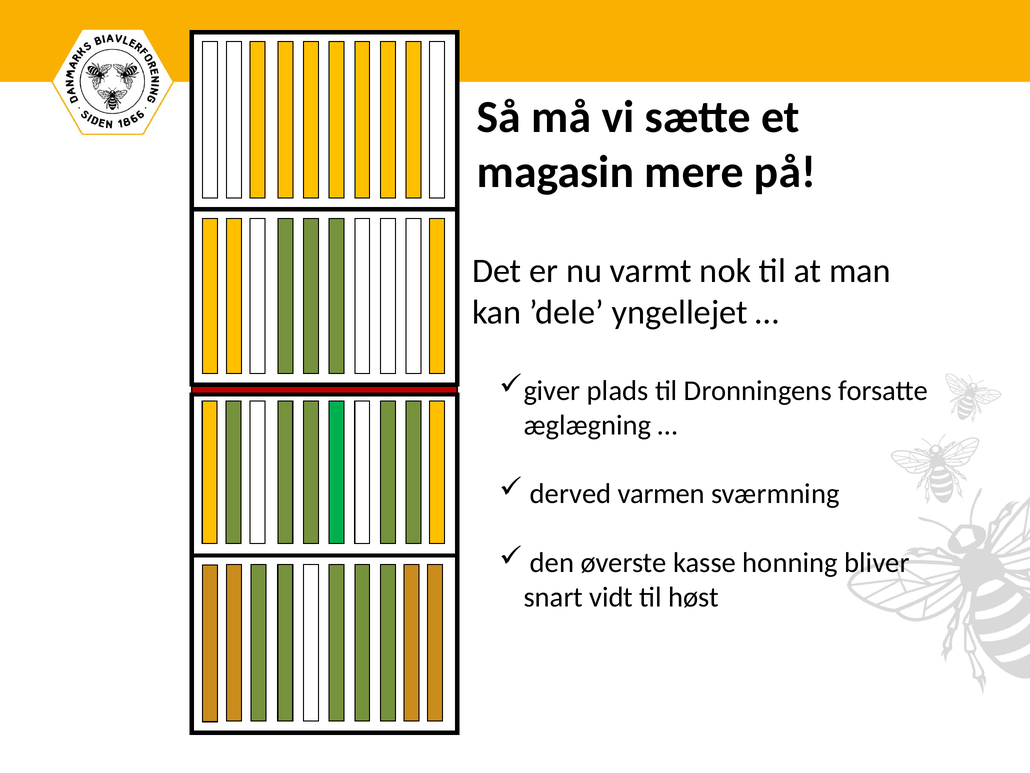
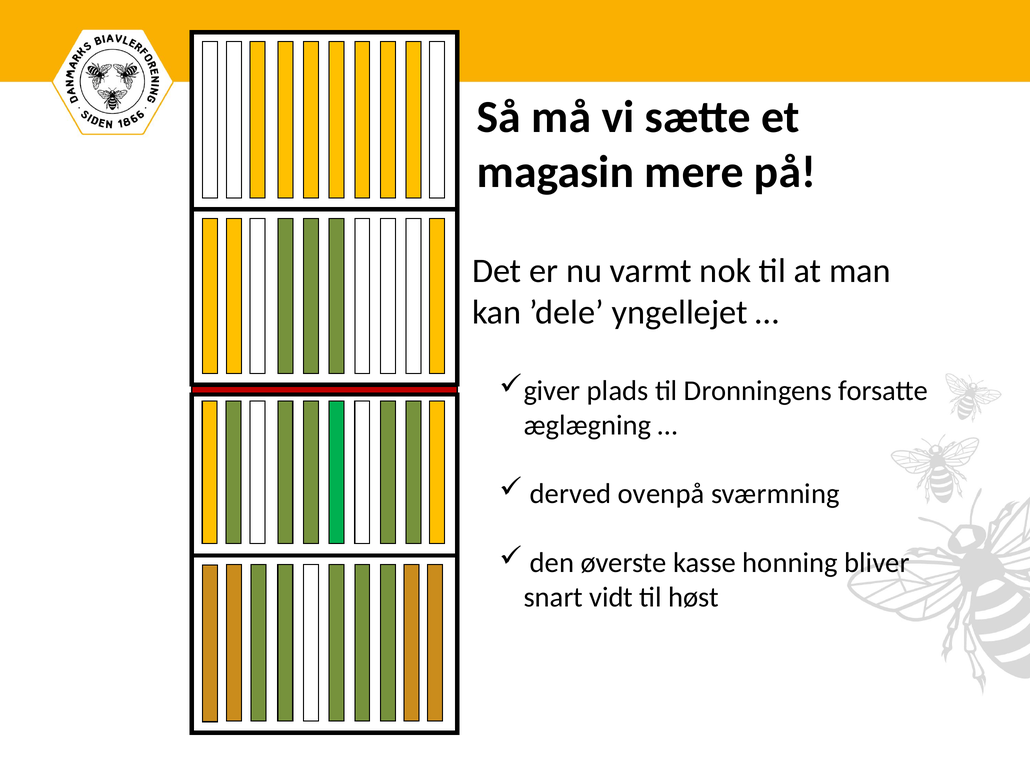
varmen: varmen -> ovenpå
